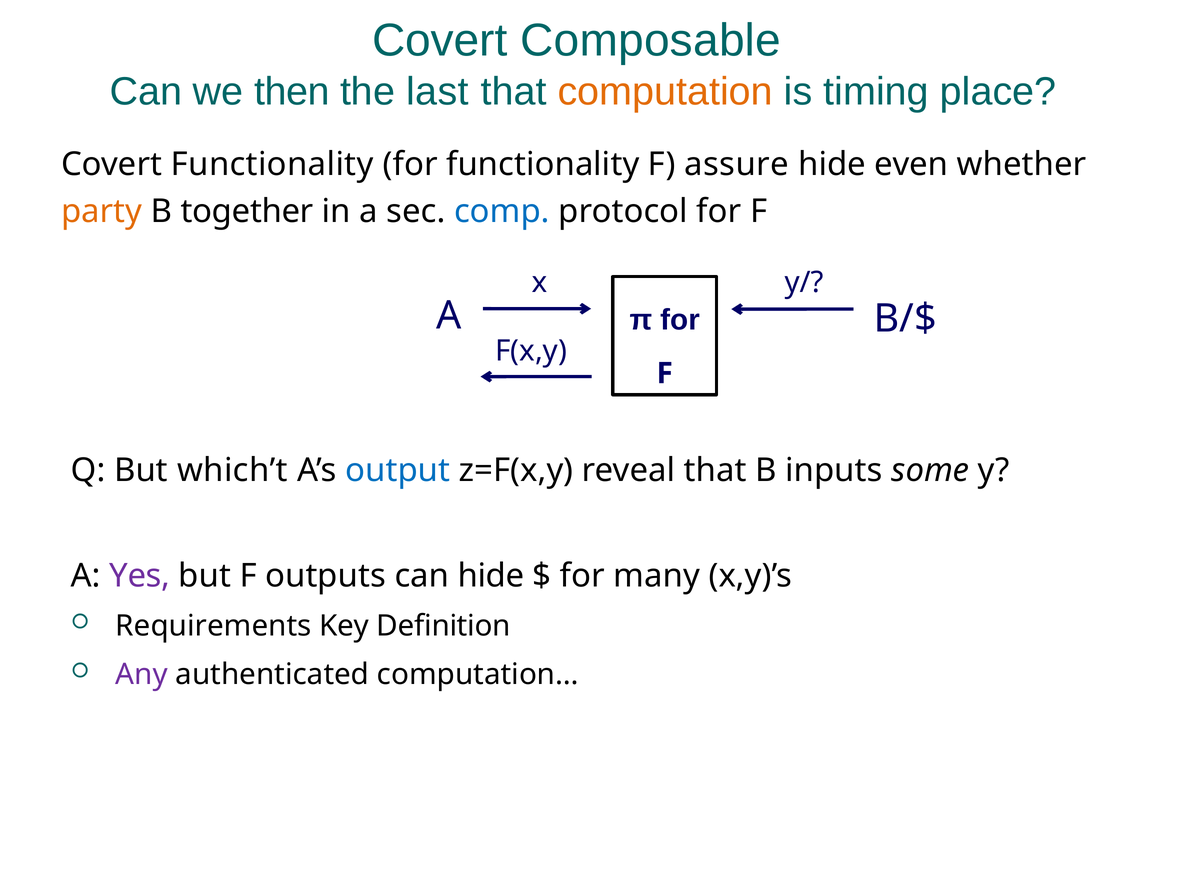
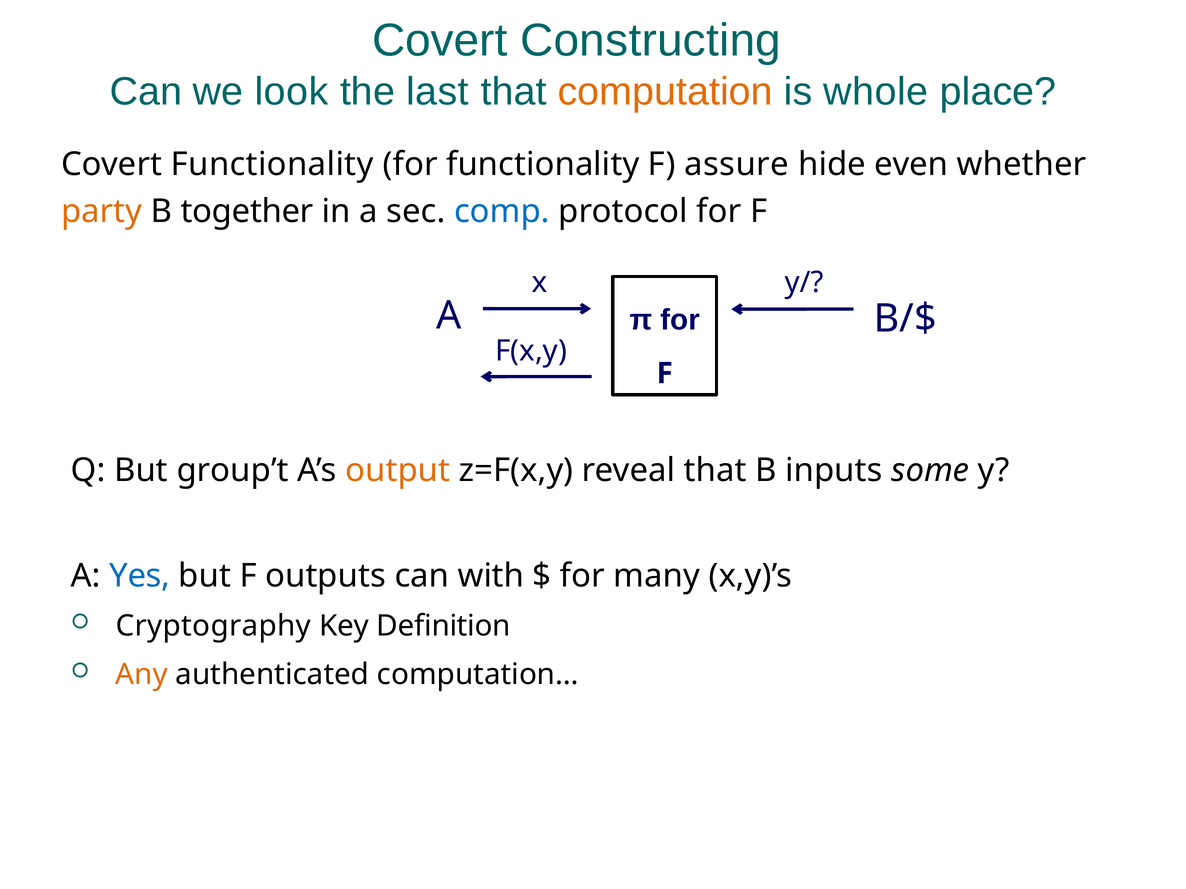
Composable: Composable -> Constructing
then: then -> look
timing: timing -> whole
which’t: which’t -> group’t
output colour: blue -> orange
Yes colour: purple -> blue
can hide: hide -> with
Requirements: Requirements -> Cryptography
Any colour: purple -> orange
